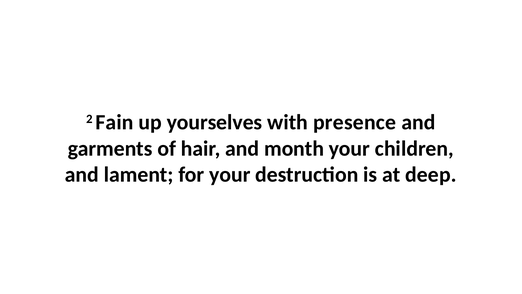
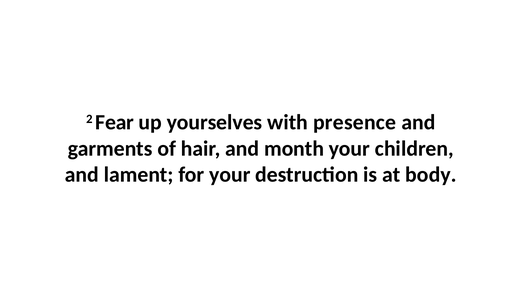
Fain: Fain -> Fear
deep: deep -> body
